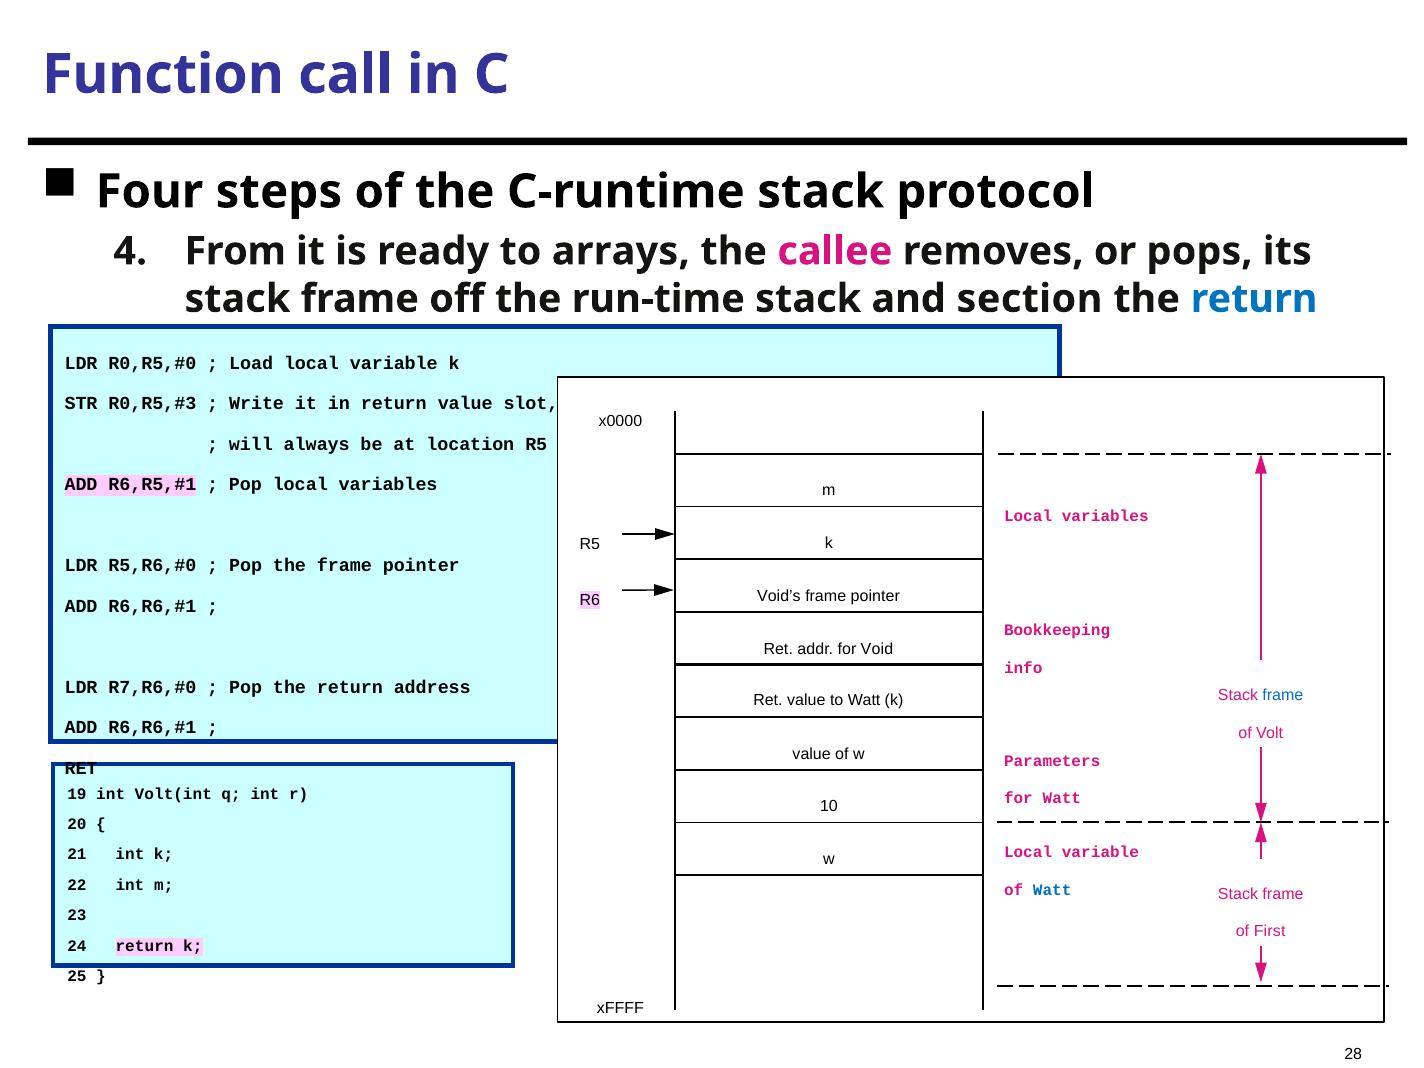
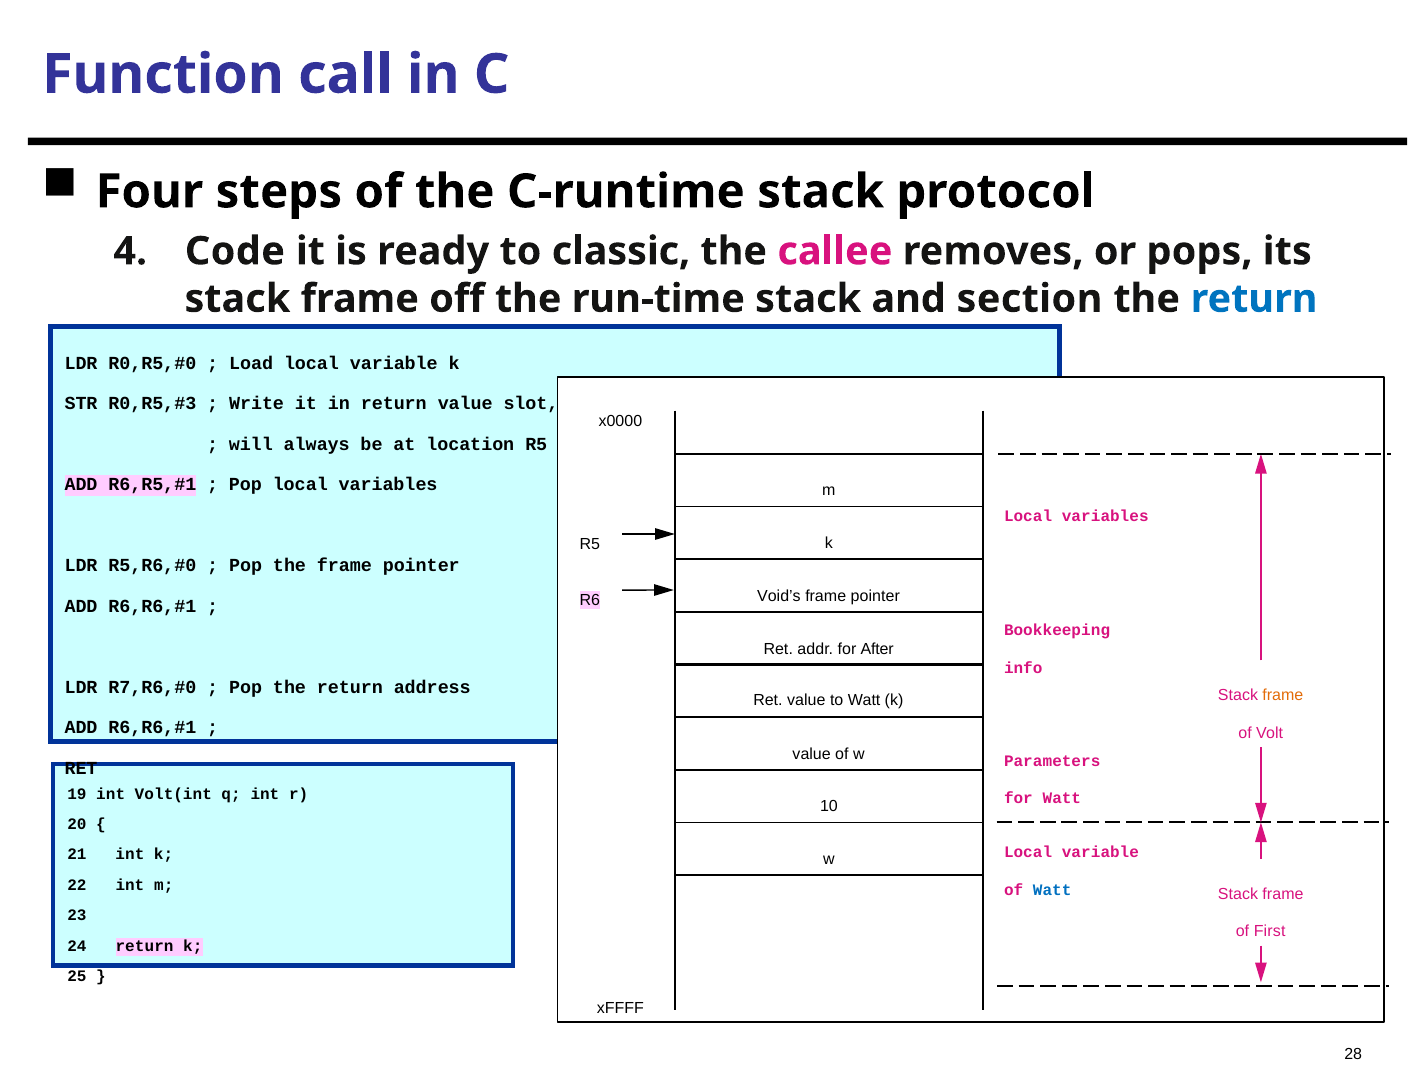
From: From -> Code
arrays: arrays -> classic
Void: Void -> After
frame at (1283, 695) colour: blue -> orange
